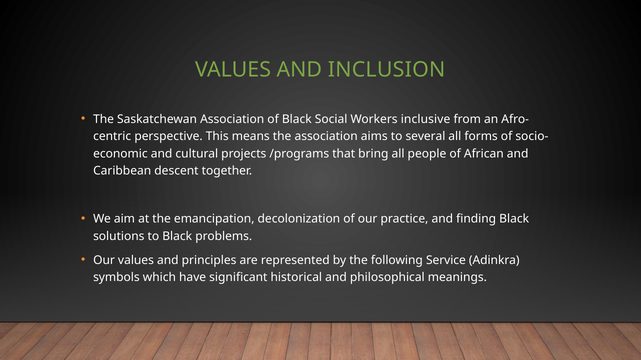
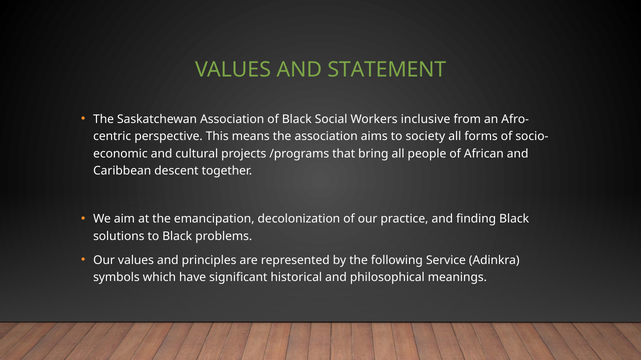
INCLUSION: INCLUSION -> STATEMENT
several: several -> society
